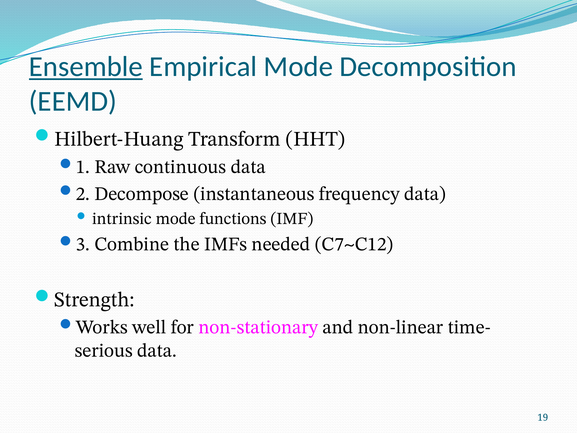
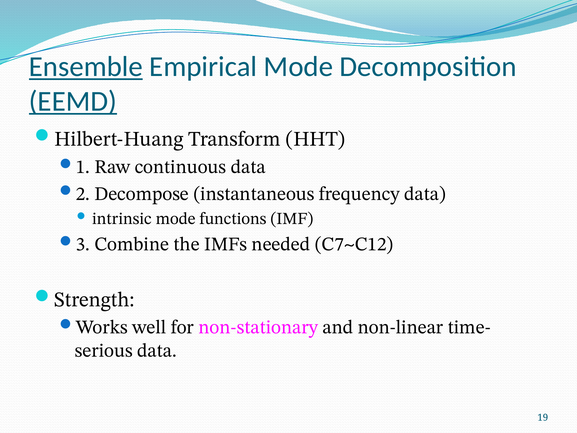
EEMD underline: none -> present
